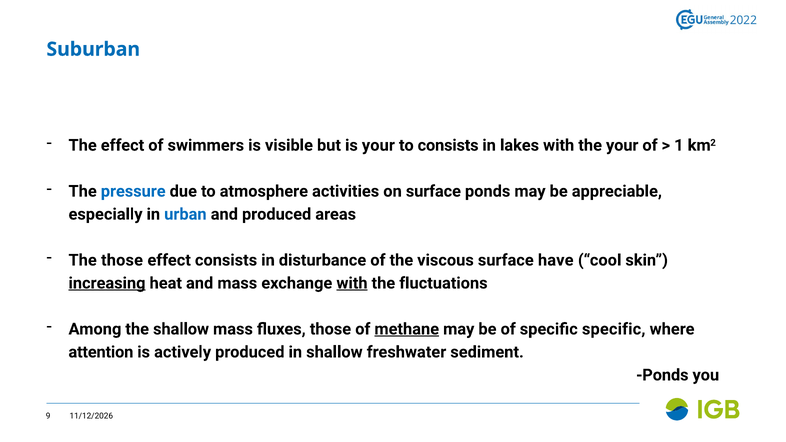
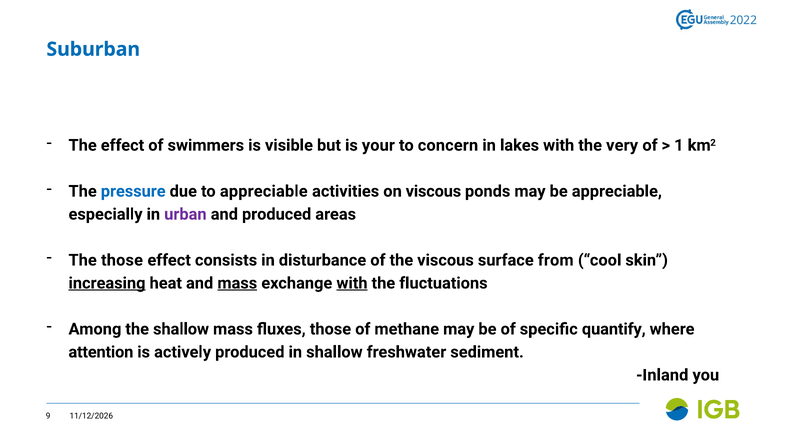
to consists: consists -> concern
the your: your -> very
to atmosphere: atmosphere -> appreciable
on surface: surface -> viscous
urban colour: blue -> purple
have: have -> from
mass at (237, 283) underline: none -> present
methane underline: present -> none
specific specific: specific -> quantify
Ponds at (662, 375): Ponds -> Inland
